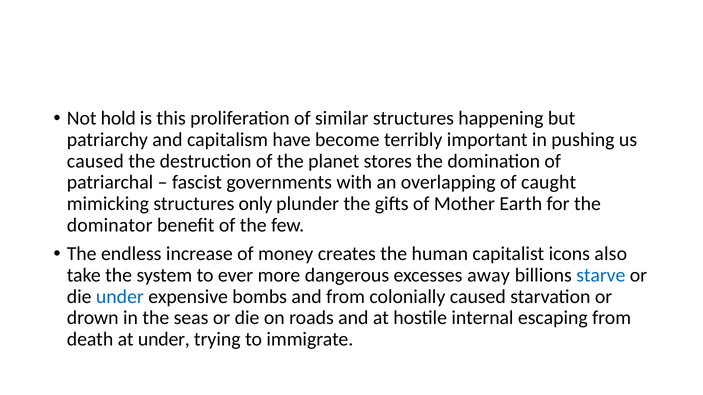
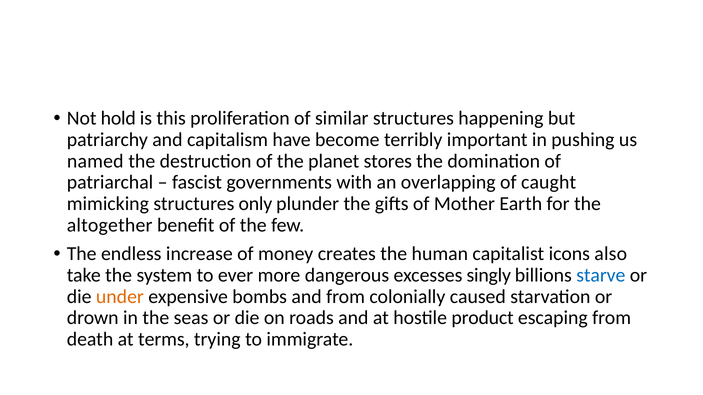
caused at (95, 161): caused -> named
dominator: dominator -> altogether
away: away -> singly
under at (120, 297) colour: blue -> orange
internal: internal -> product
at under: under -> terms
